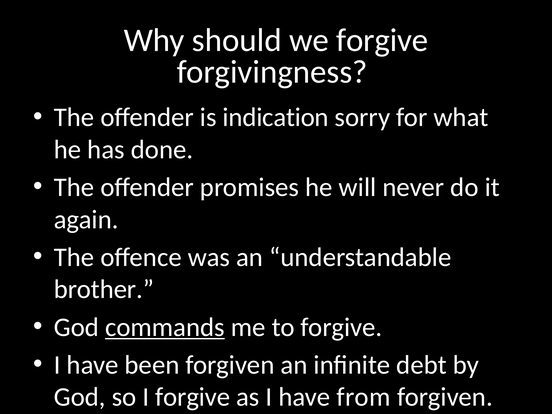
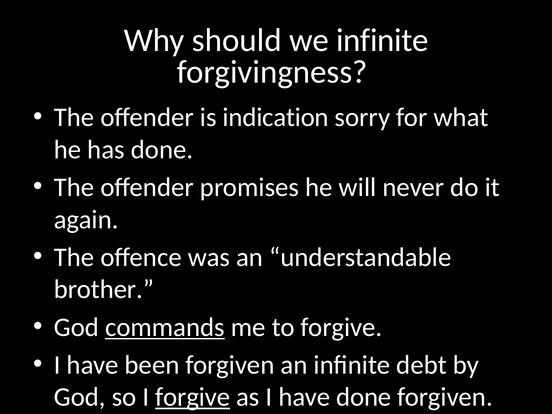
we forgive: forgive -> infinite
forgive at (193, 397) underline: none -> present
have from: from -> done
